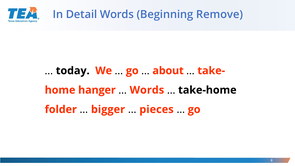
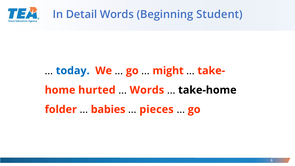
Remove: Remove -> Student
today colour: black -> blue
about: about -> might
hanger: hanger -> hurted
bigger: bigger -> babies
